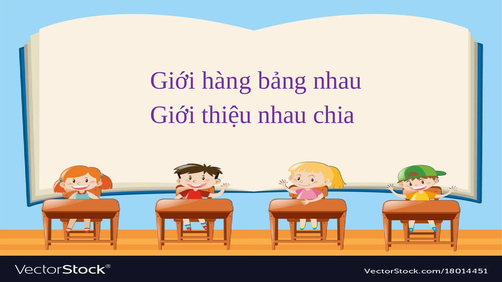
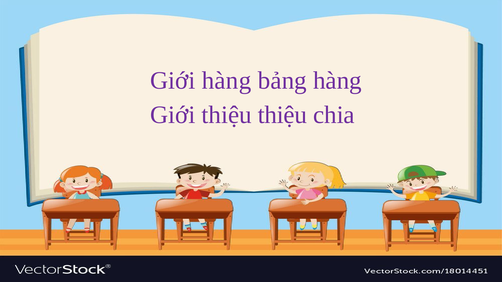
bảng nhau: nhau -> hàng
thiệu nhau: nhau -> thiệu
